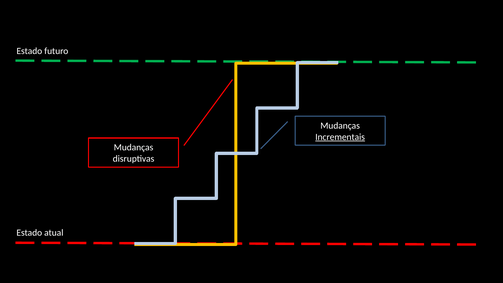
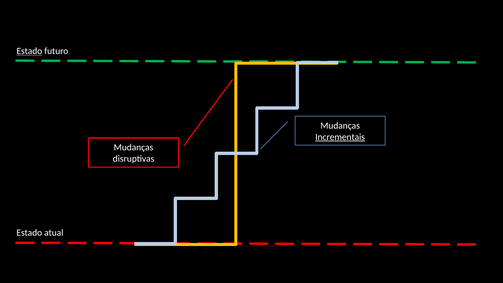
Estado at (29, 51) underline: none -> present
